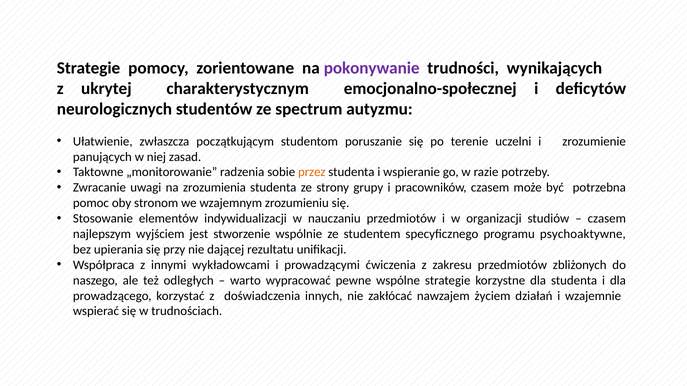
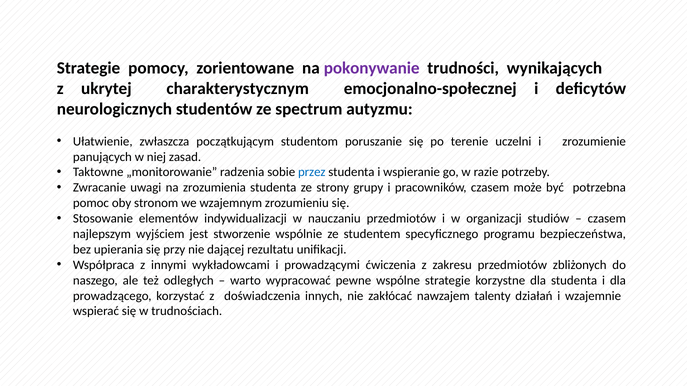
przez colour: orange -> blue
psychoaktywne: psychoaktywne -> bezpieczeństwa
życiem: życiem -> talenty
